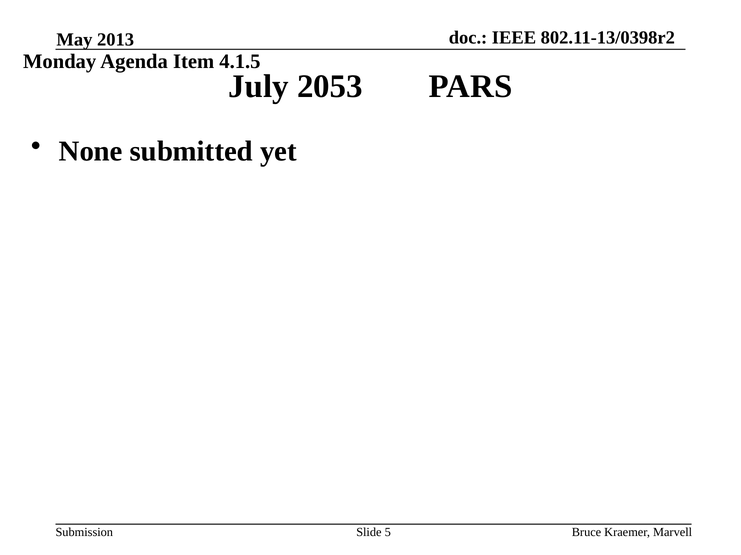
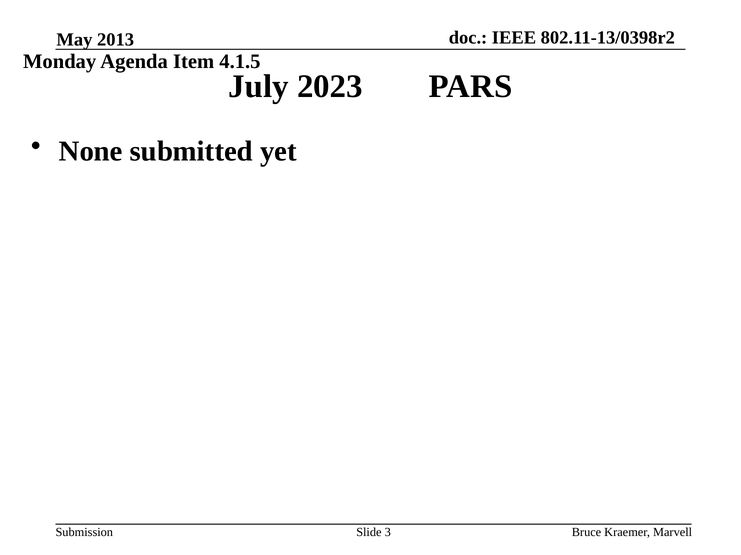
2053: 2053 -> 2023
5: 5 -> 3
